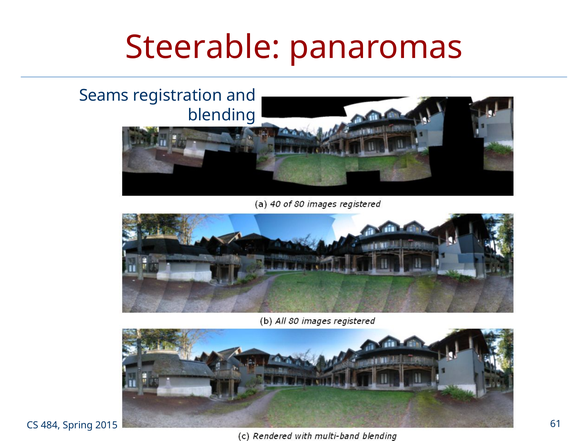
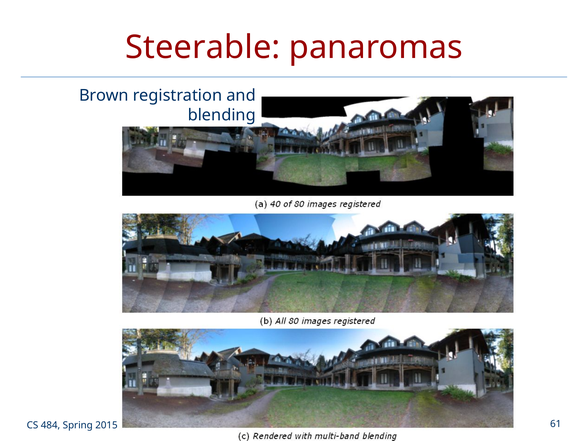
Seams: Seams -> Brown
